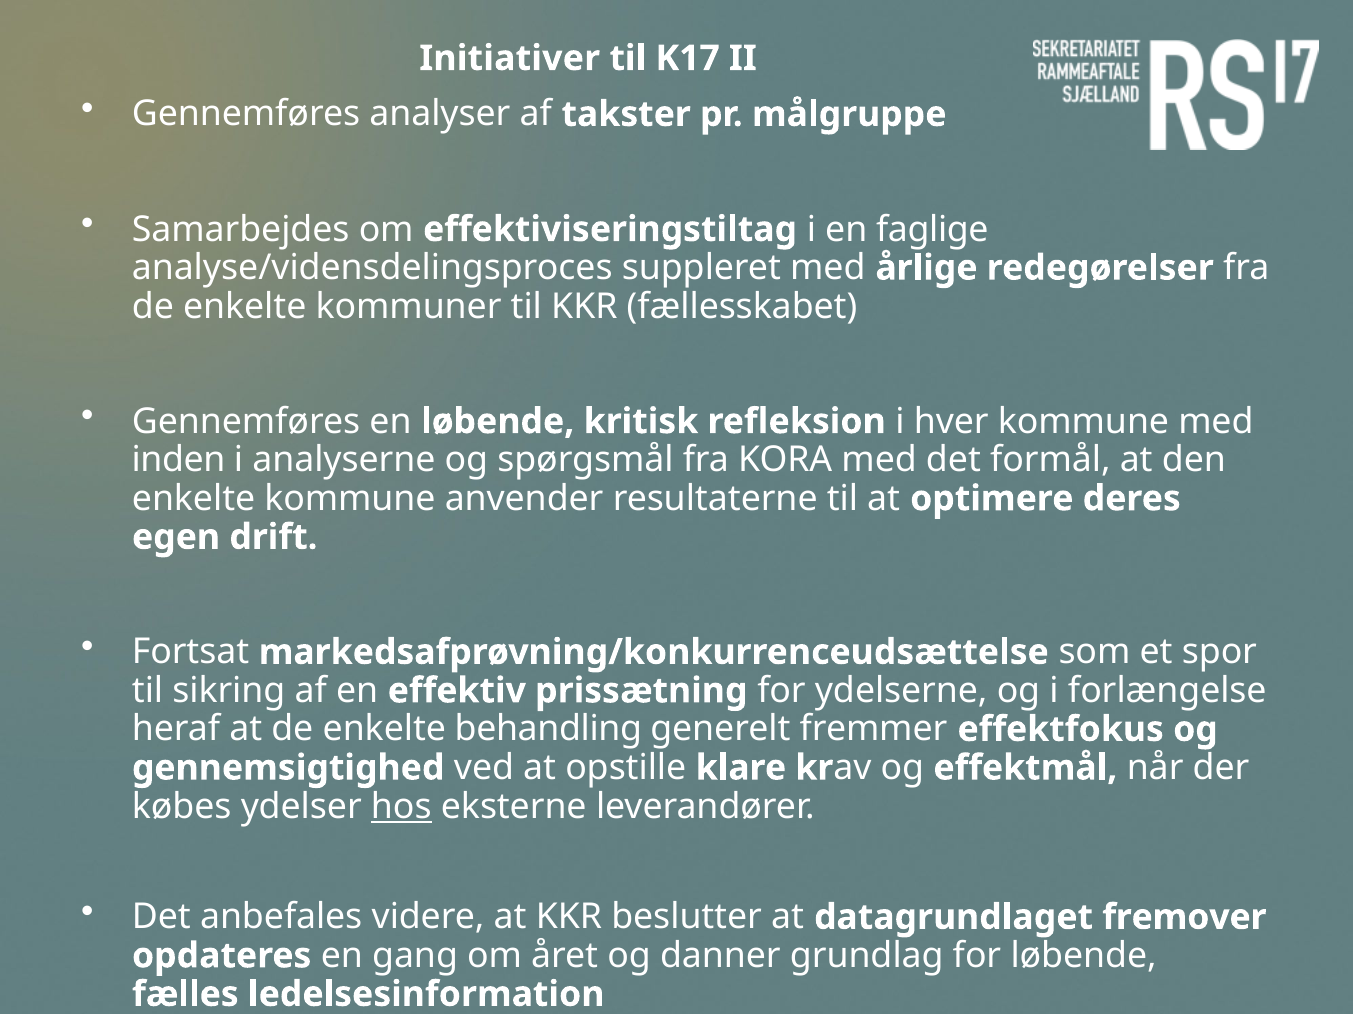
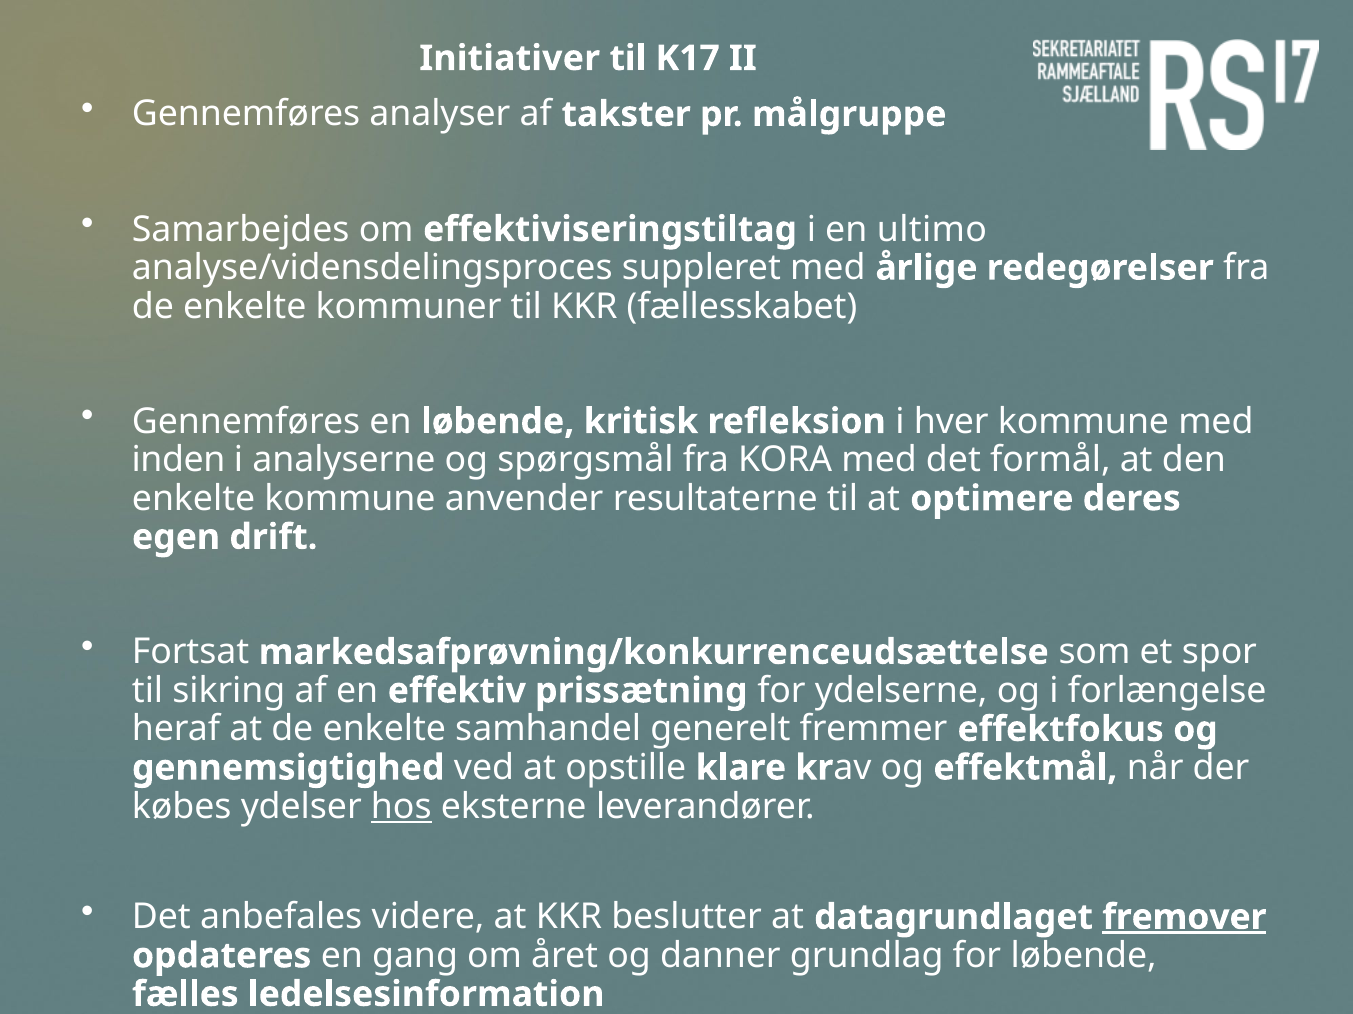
faglige: faglige -> ultimo
behandling: behandling -> samhandel
fremover underline: none -> present
